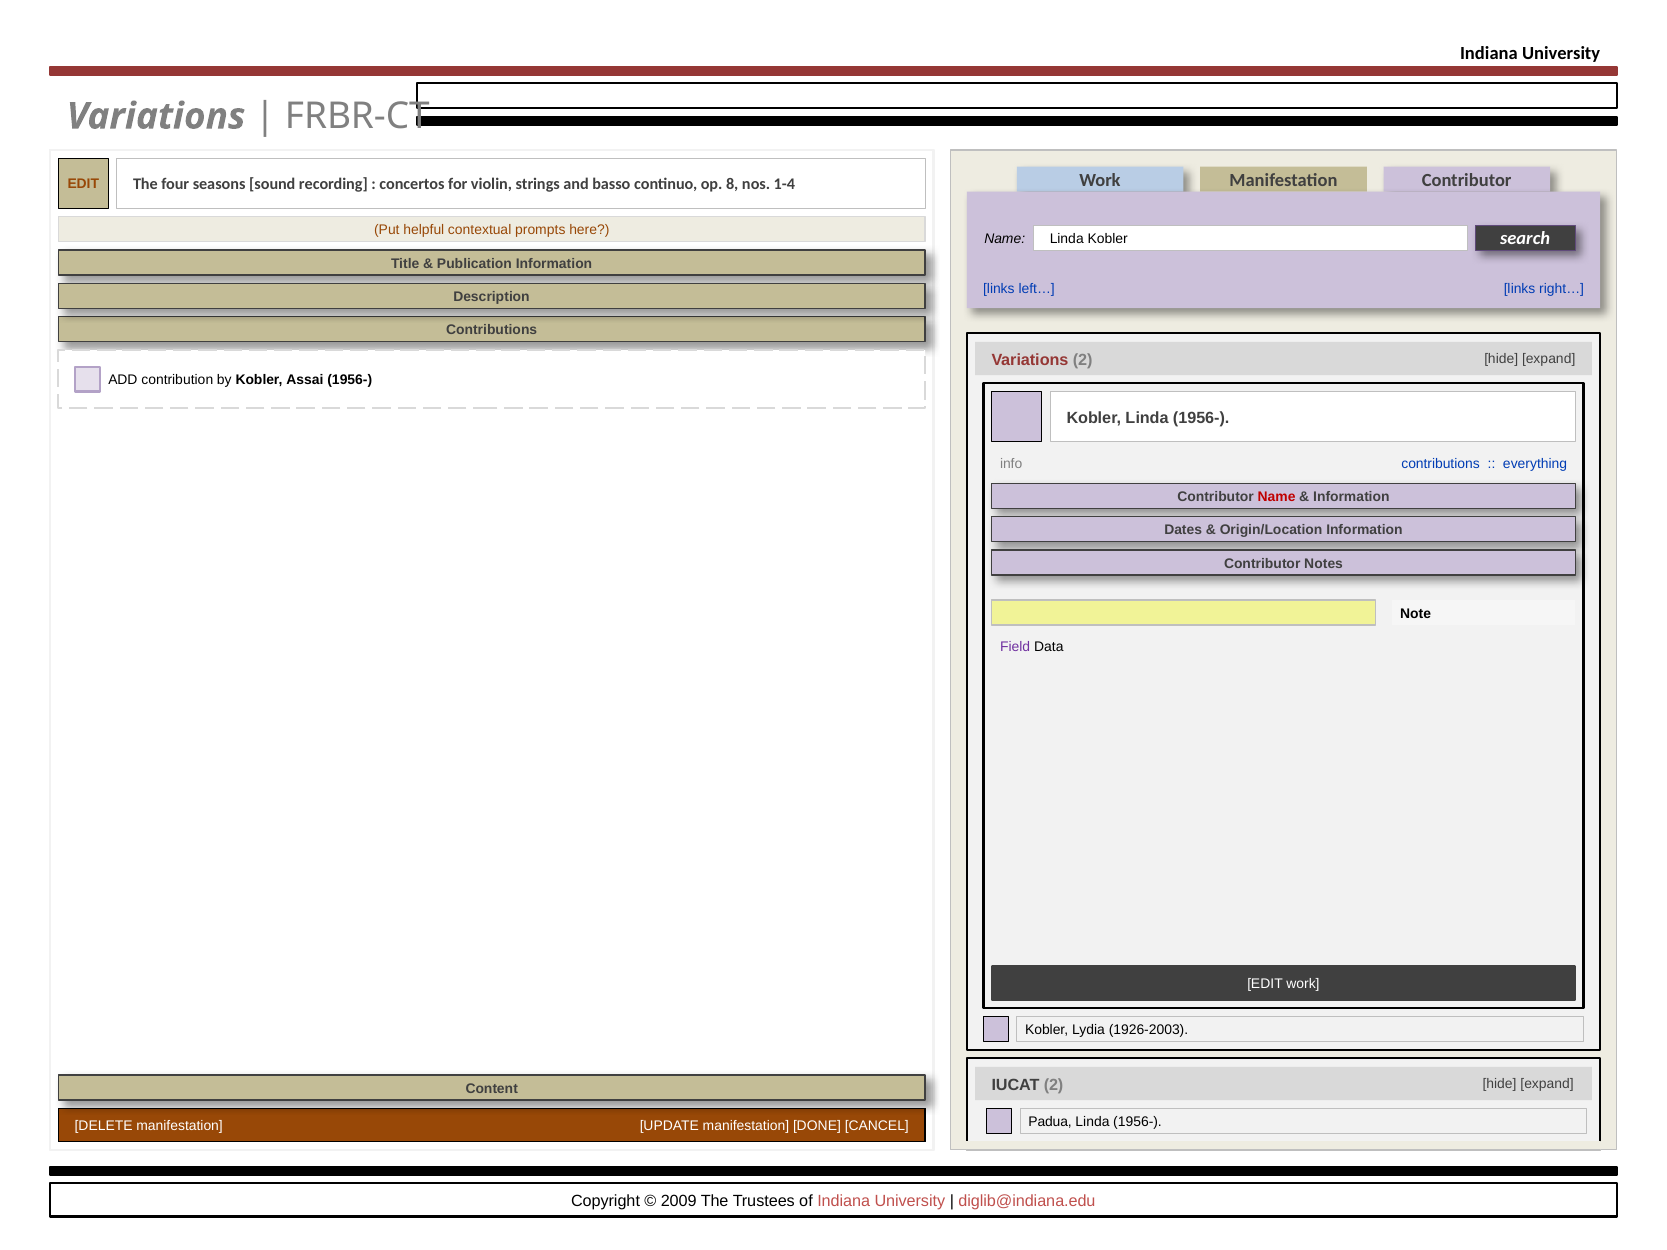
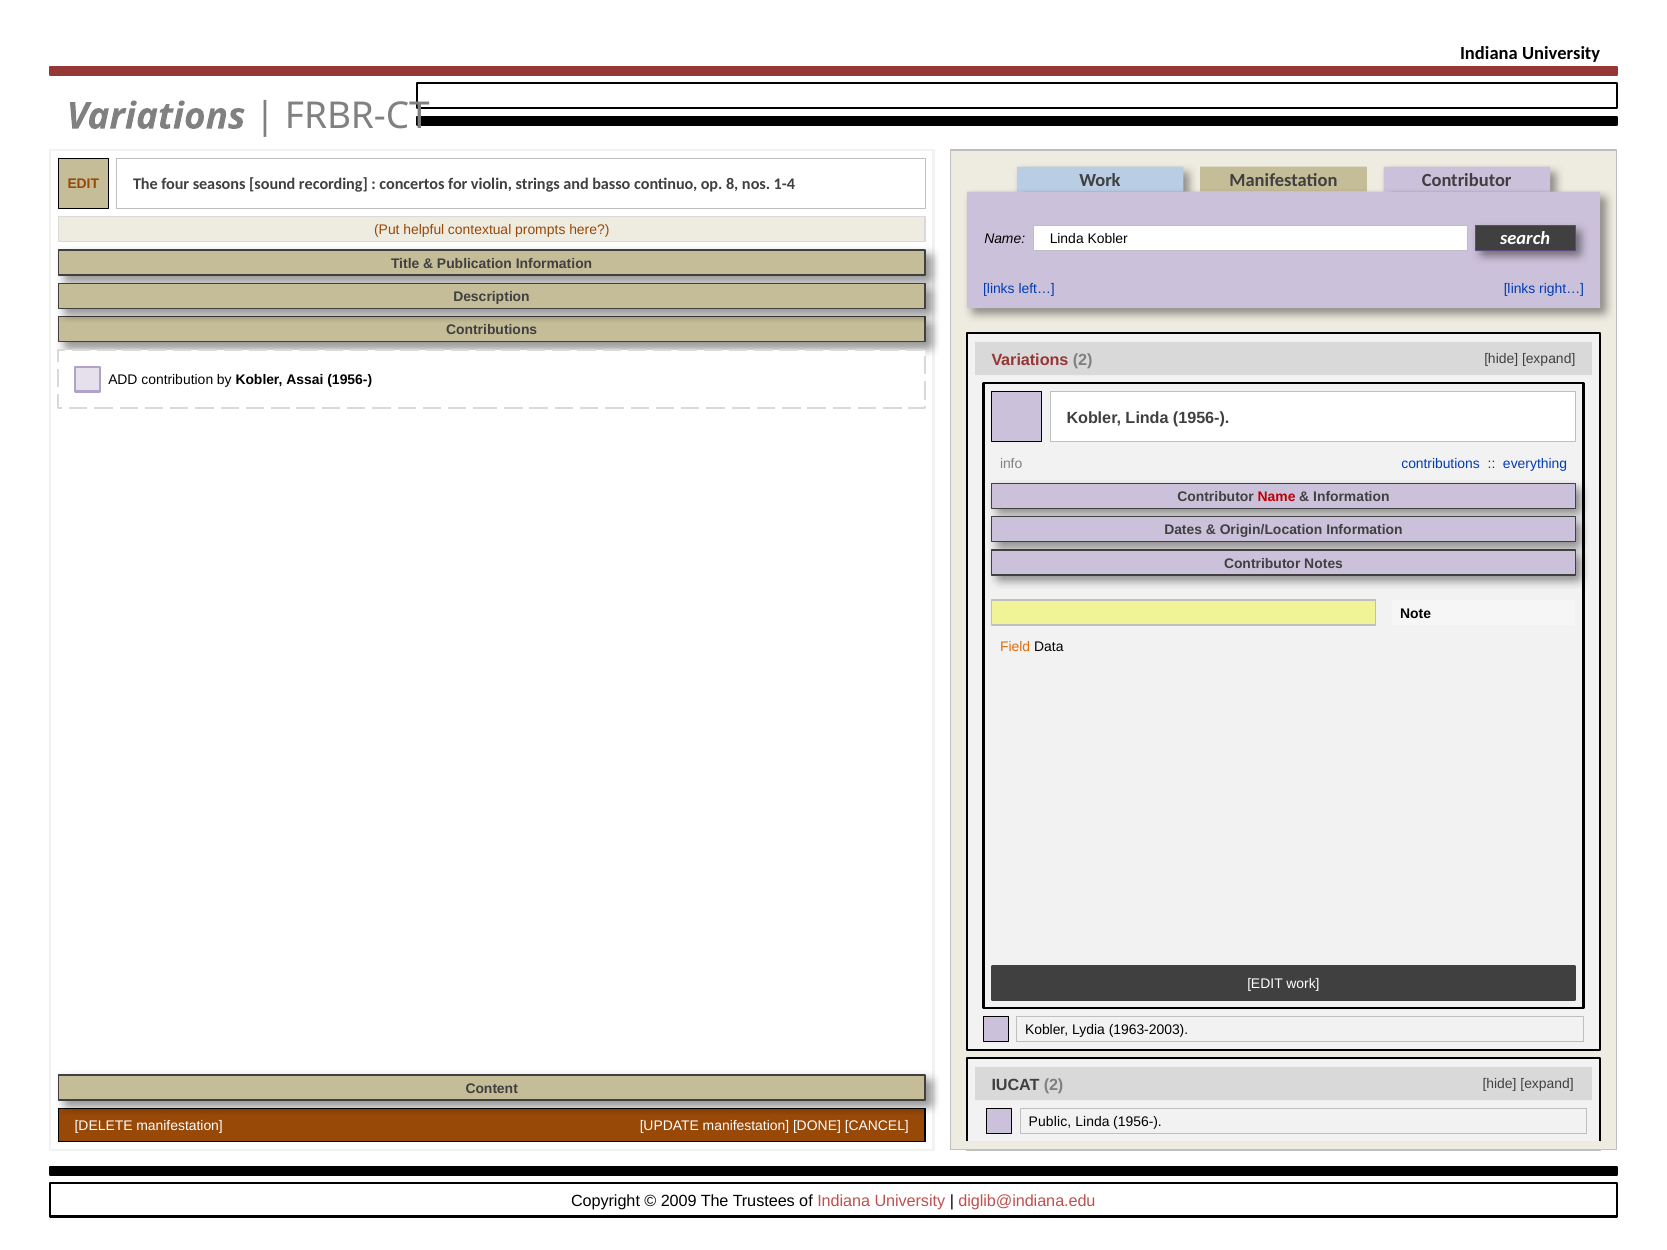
Field colour: purple -> orange
1926-2003: 1926-2003 -> 1963-2003
Padua: Padua -> Public
